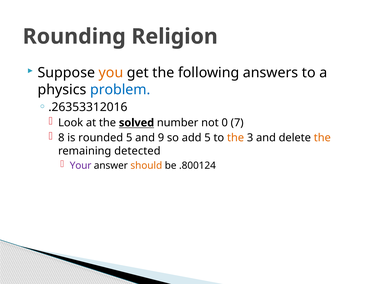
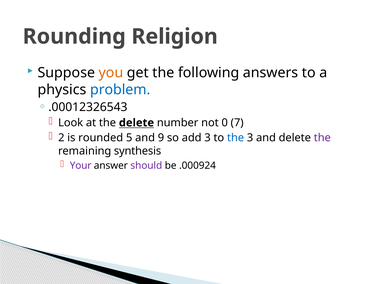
.26353312016: .26353312016 -> .00012326543
the solved: solved -> delete
8: 8 -> 2
add 5: 5 -> 3
the at (236, 138) colour: orange -> blue
the at (322, 138) colour: orange -> purple
detected: detected -> synthesis
should colour: orange -> purple
.800124: .800124 -> .000924
